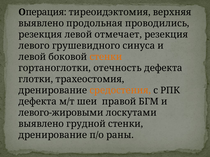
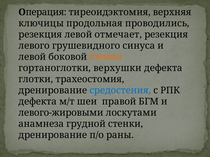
выявлено at (41, 23): выявлено -> ключицы
отечность: отечность -> верхушки
средостения colour: orange -> blue
выявлено at (41, 124): выявлено -> анамнеза
